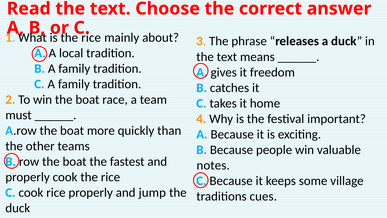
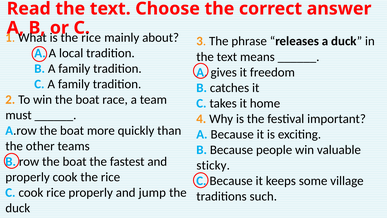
notes: notes -> sticky
cues: cues -> such
